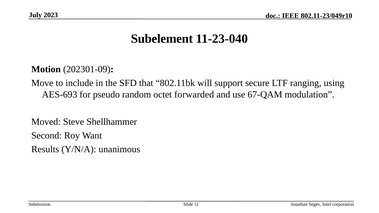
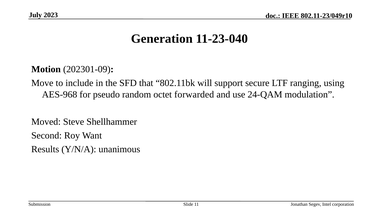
Subelement: Subelement -> Generation
AES-693: AES-693 -> AES-968
67-QAM: 67-QAM -> 24-QAM
